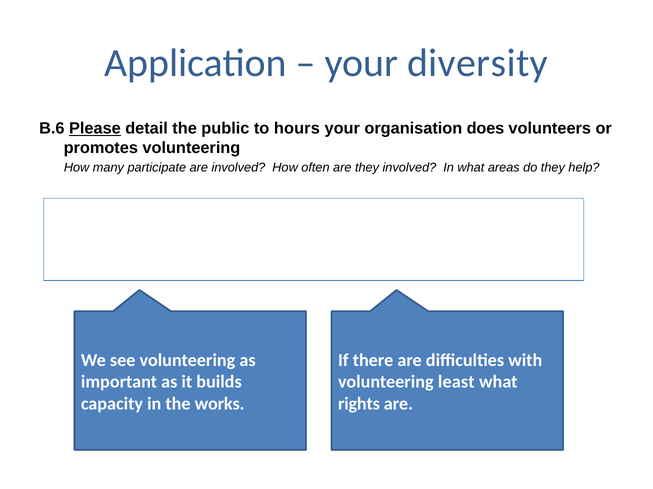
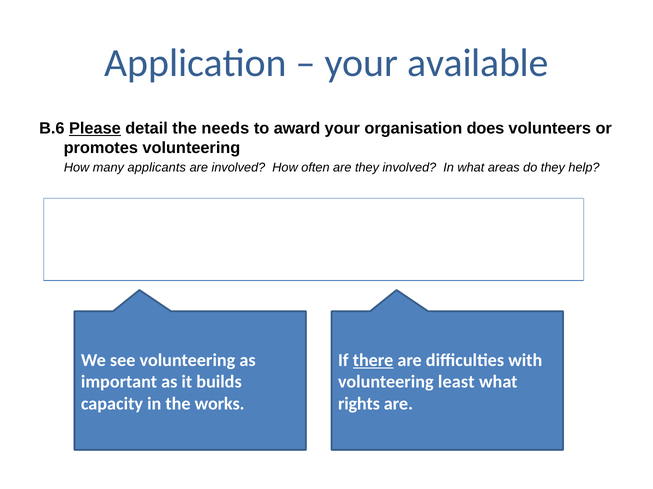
diversity: diversity -> available
public: public -> needs
hours: hours -> award
participate: participate -> applicants
there underline: none -> present
